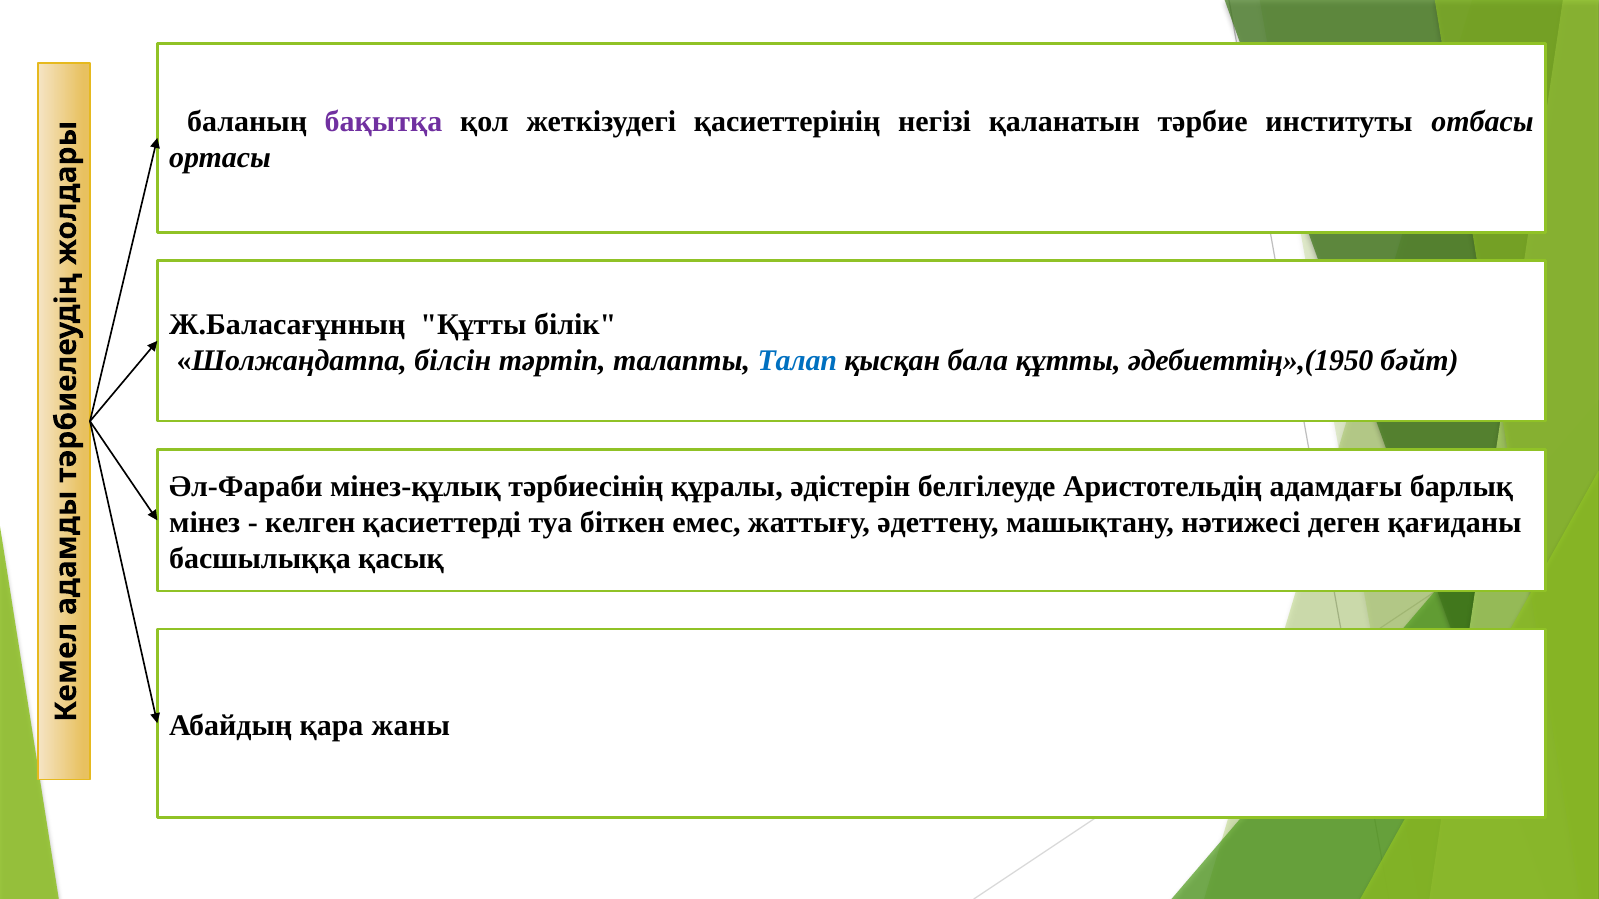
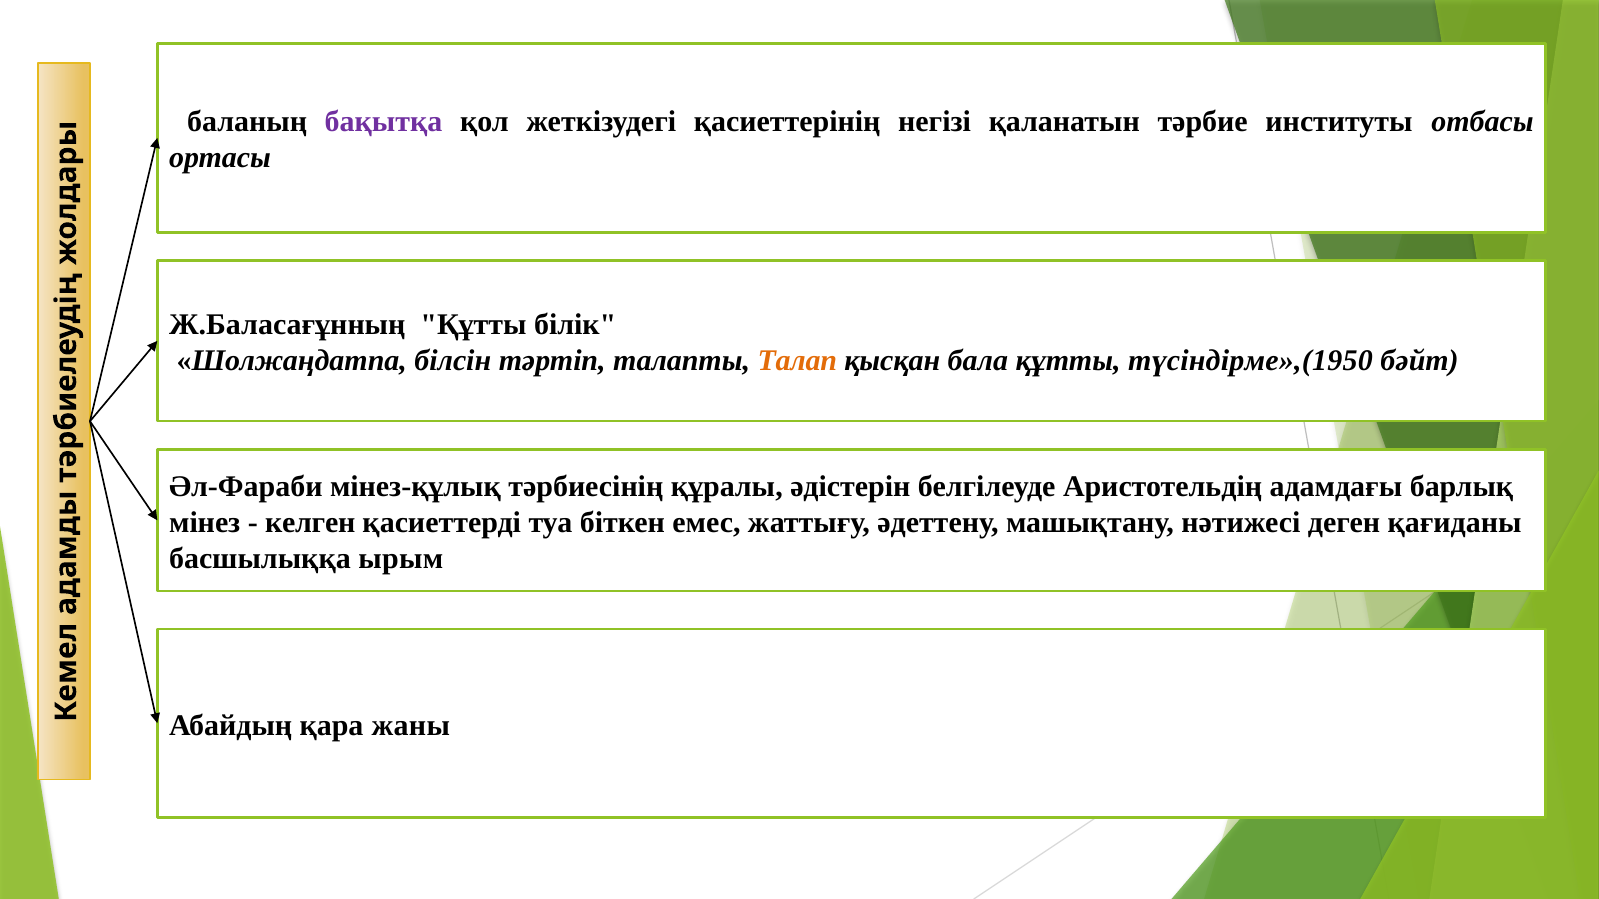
Талап colour: blue -> orange
әдебиеттің»,(1950: әдебиеттің»,(1950 -> түсіндірме»,(1950
қасық: қасық -> ырым
